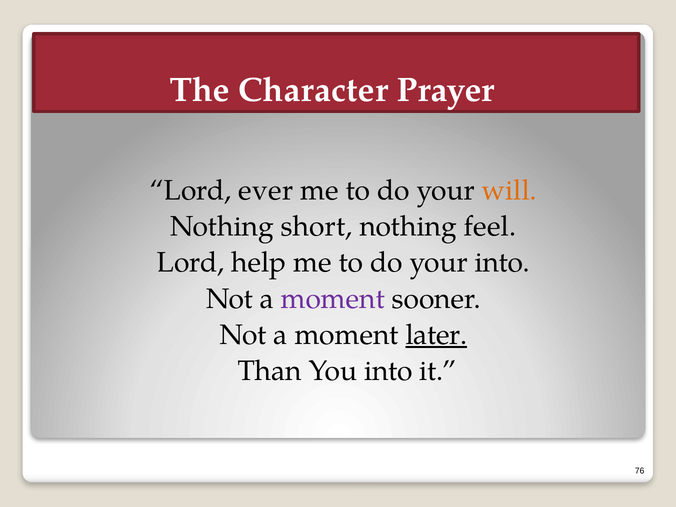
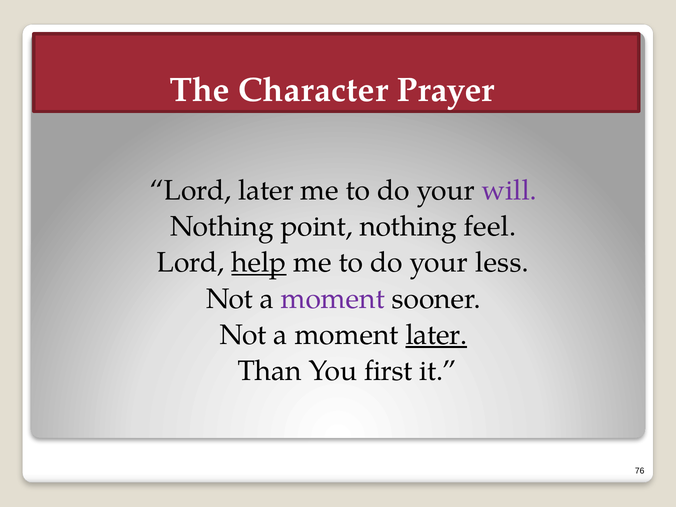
Lord ever: ever -> later
will colour: orange -> purple
short: short -> point
help underline: none -> present
your into: into -> less
You into: into -> first
